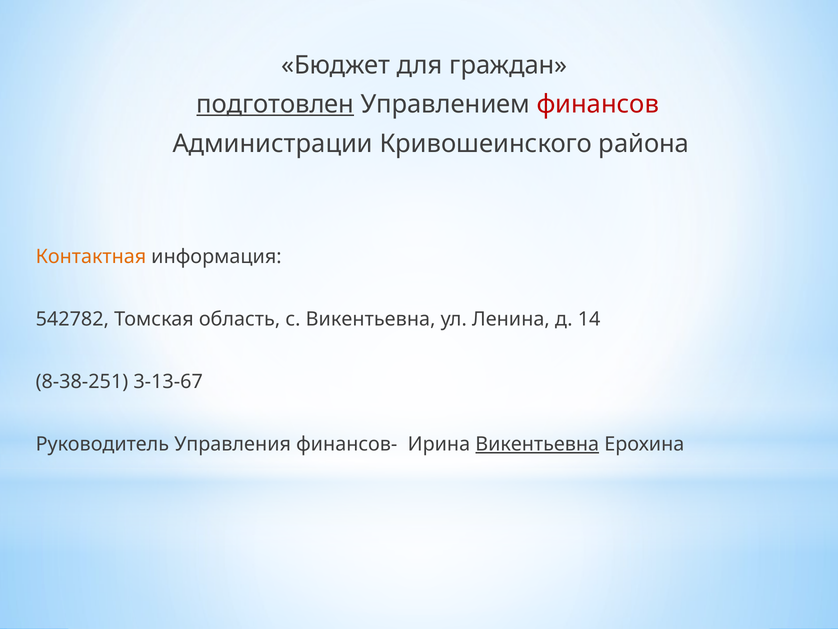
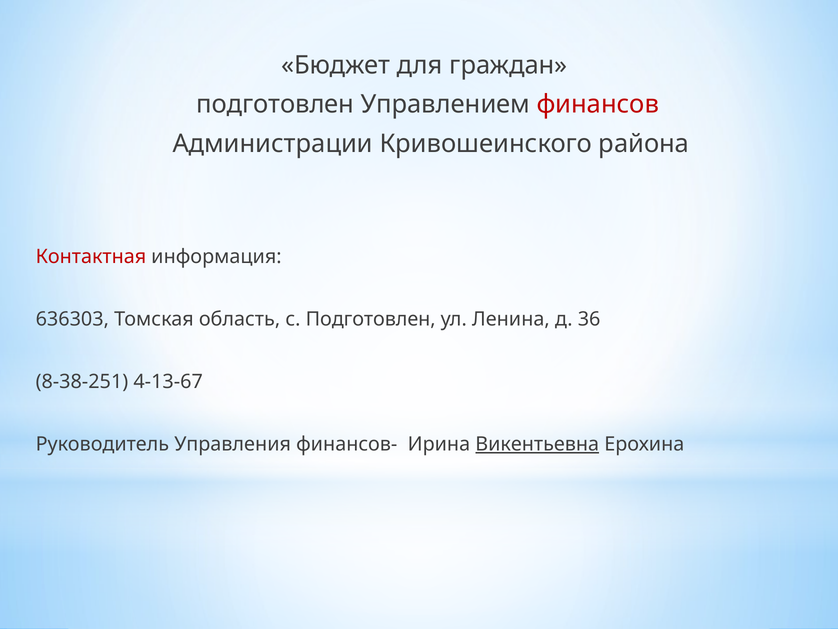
подготовлен at (275, 104) underline: present -> none
Контактная colour: orange -> red
542782: 542782 -> 636303
с Викентьевна: Викентьевна -> Подготовлен
14: 14 -> 36
3-13-67: 3-13-67 -> 4-13-67
